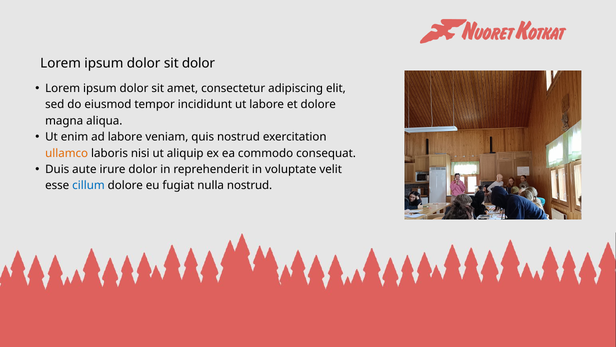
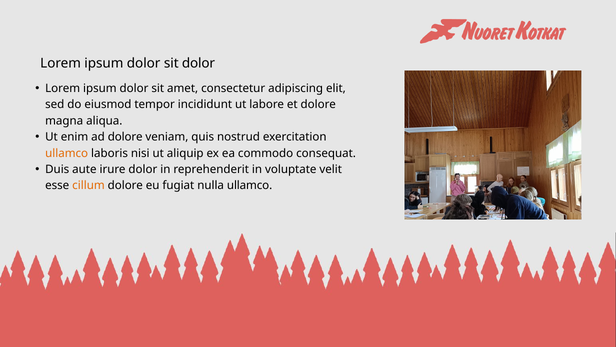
ad labore: labore -> dolore
cillum colour: blue -> orange
nulla nostrud: nostrud -> ullamco
